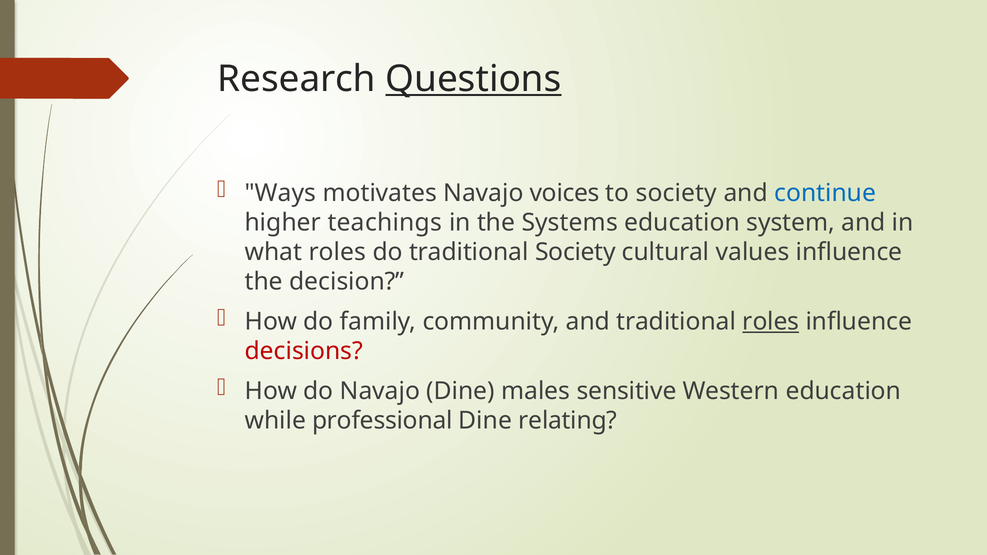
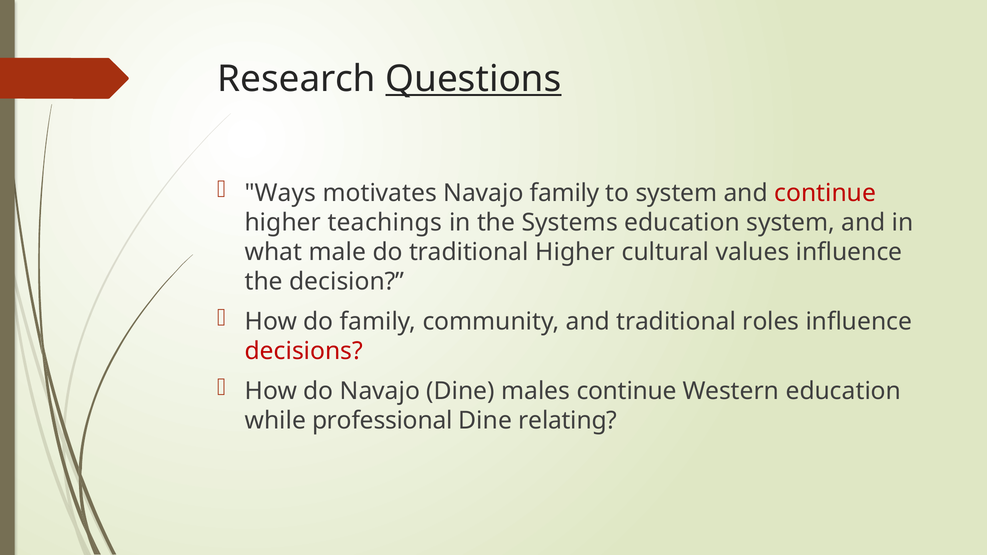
Navajo voices: voices -> family
to society: society -> system
continue at (825, 193) colour: blue -> red
what roles: roles -> male
traditional Society: Society -> Higher
roles at (771, 322) underline: present -> none
males sensitive: sensitive -> continue
